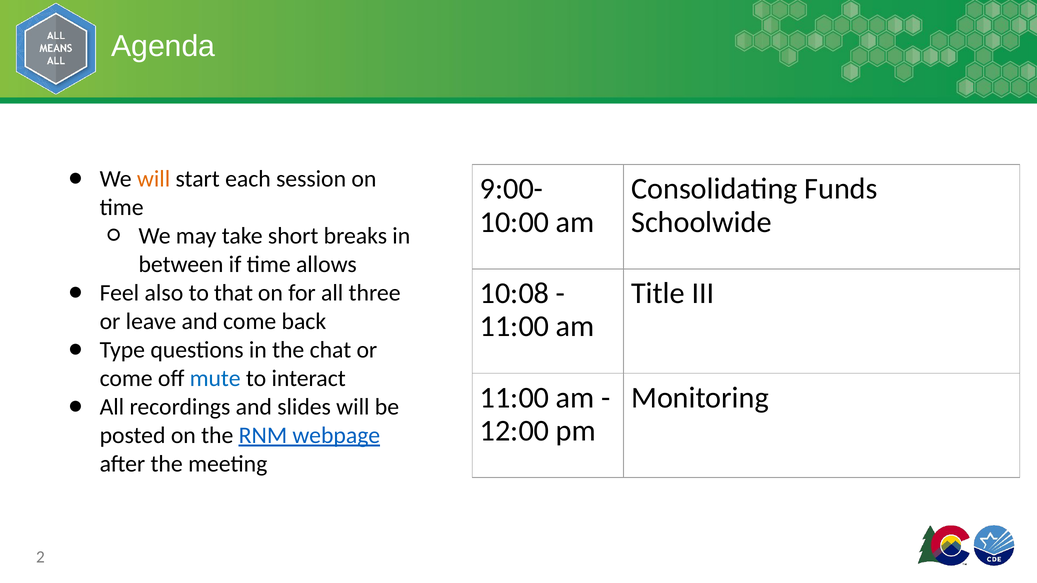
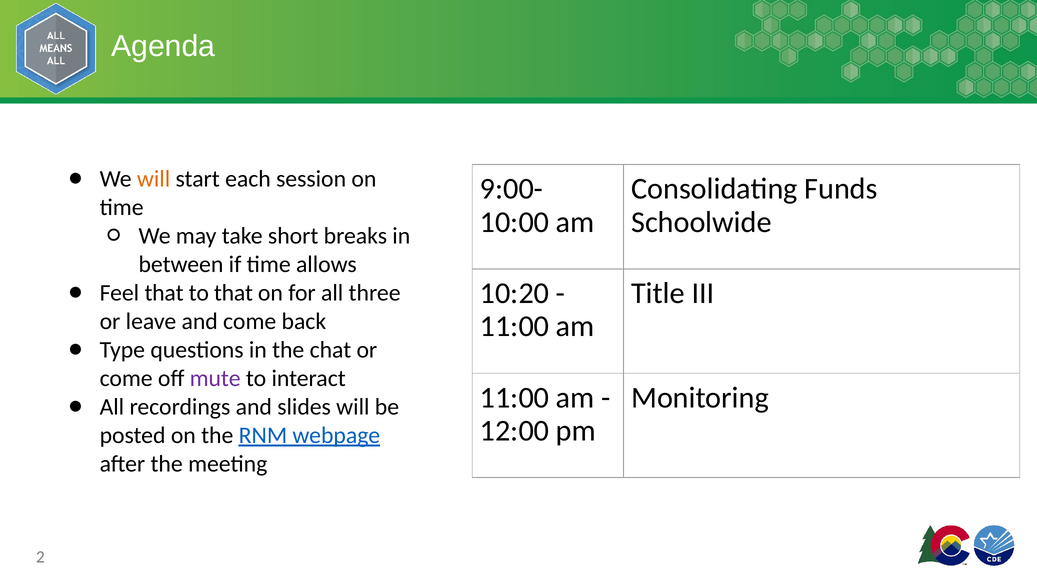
10:08: 10:08 -> 10:20
Feel also: also -> that
mute colour: blue -> purple
